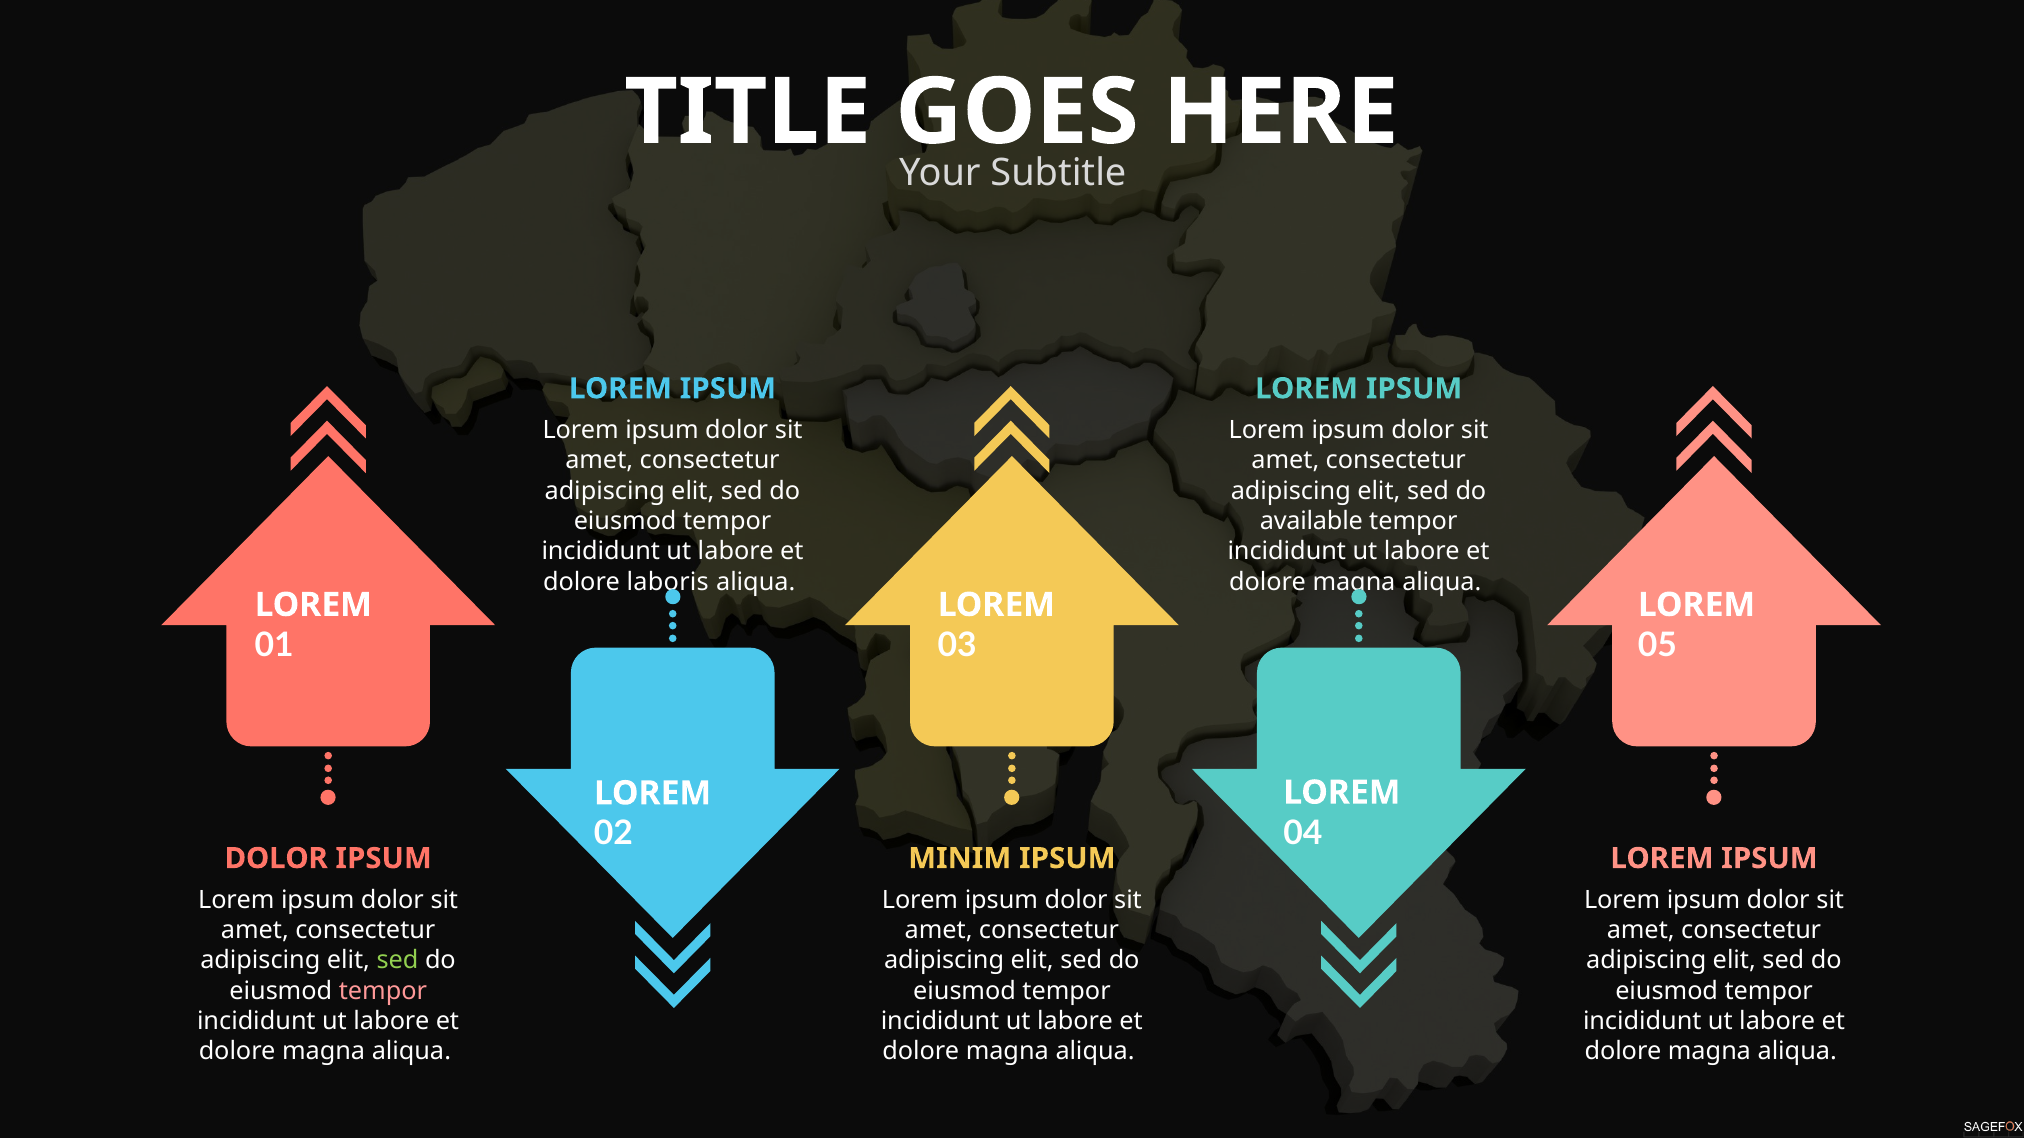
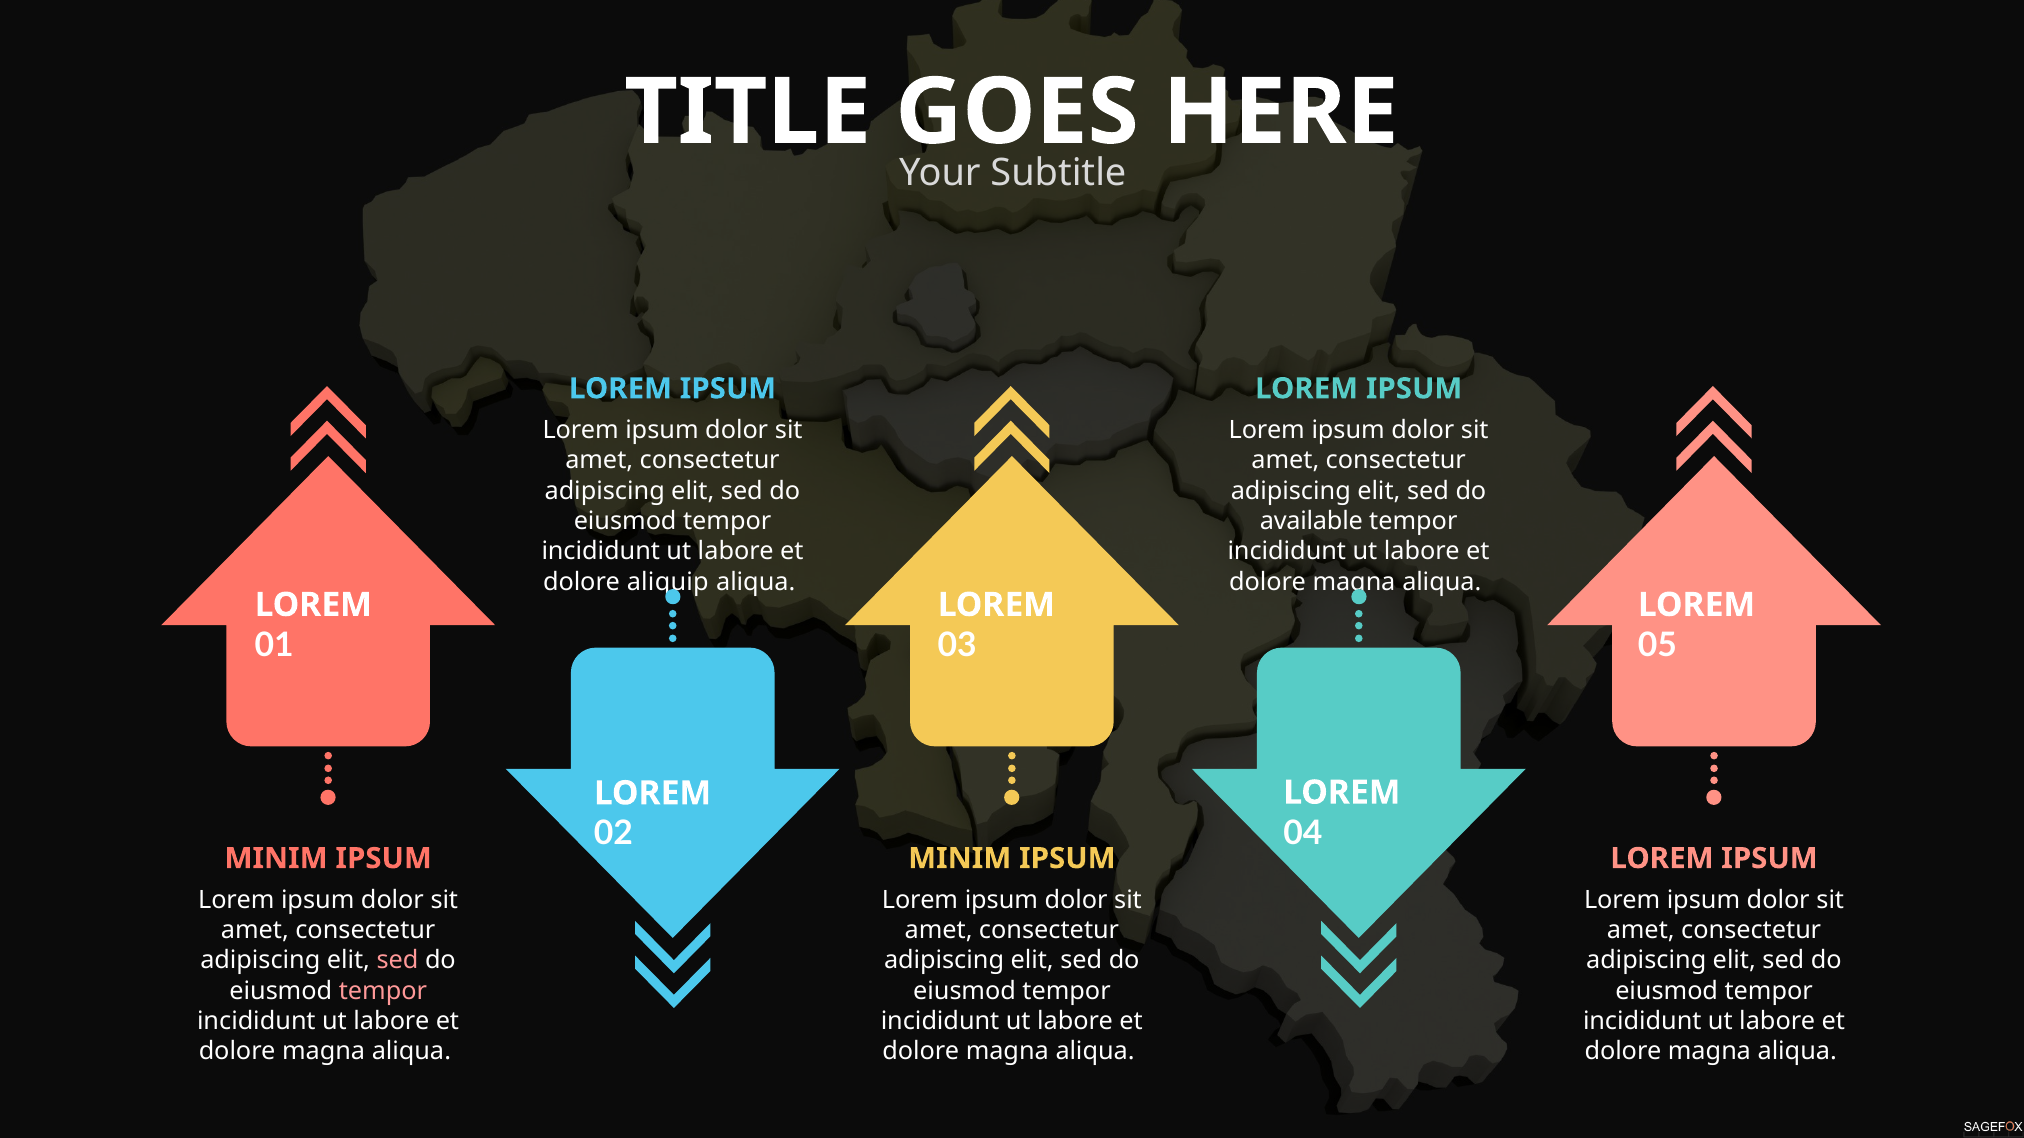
laboris: laboris -> aliquip
DOLOR at (276, 859): DOLOR -> MINIM
sed at (398, 961) colour: light green -> pink
